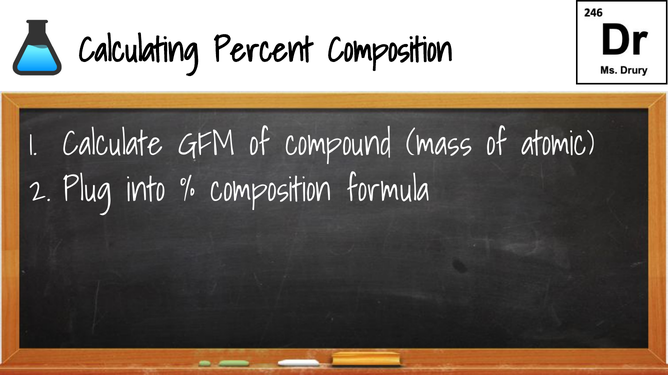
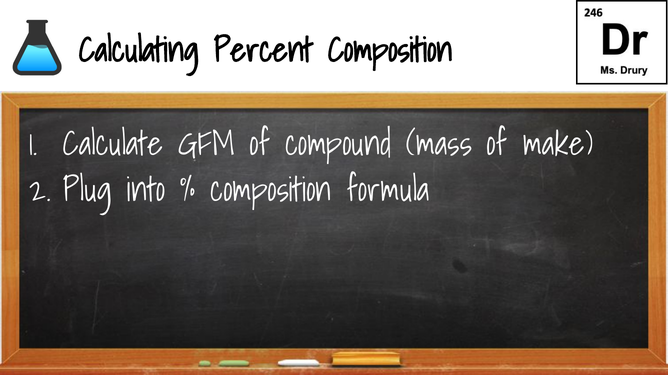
atomic: atomic -> make
